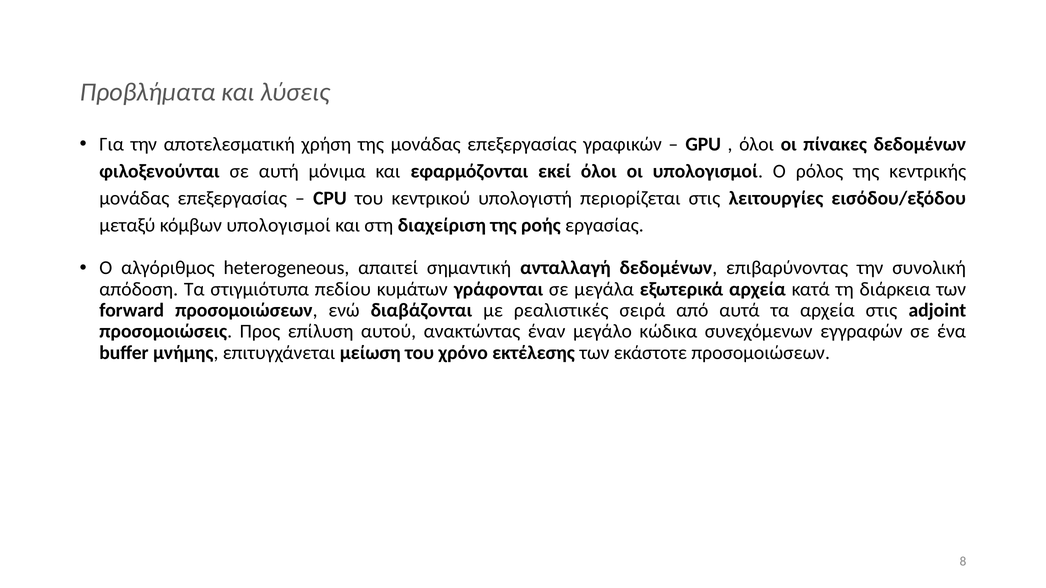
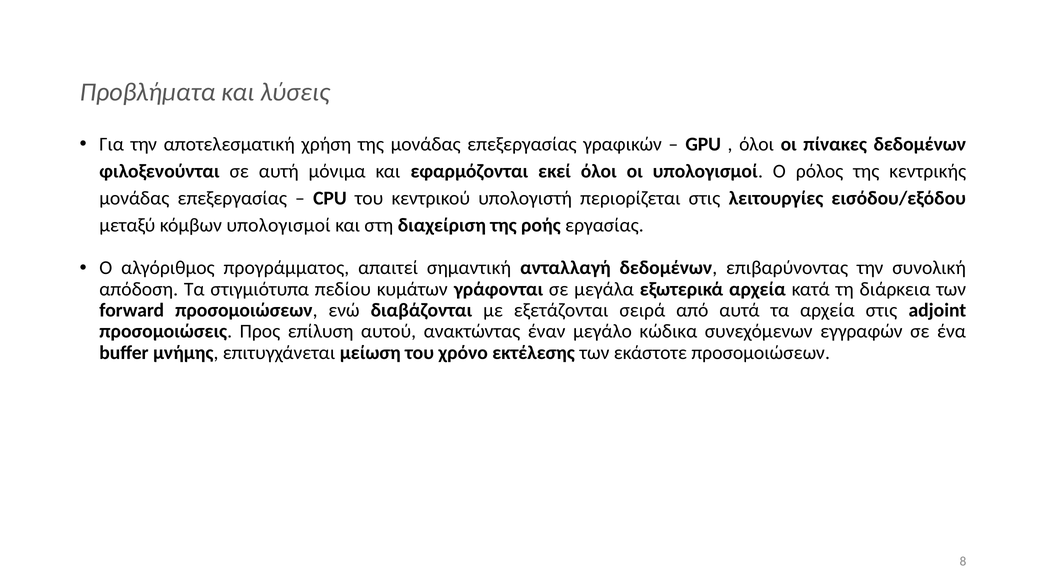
heterogeneous: heterogeneous -> προγράμματος
ρεαλιστικές: ρεαλιστικές -> εξετάζονται
